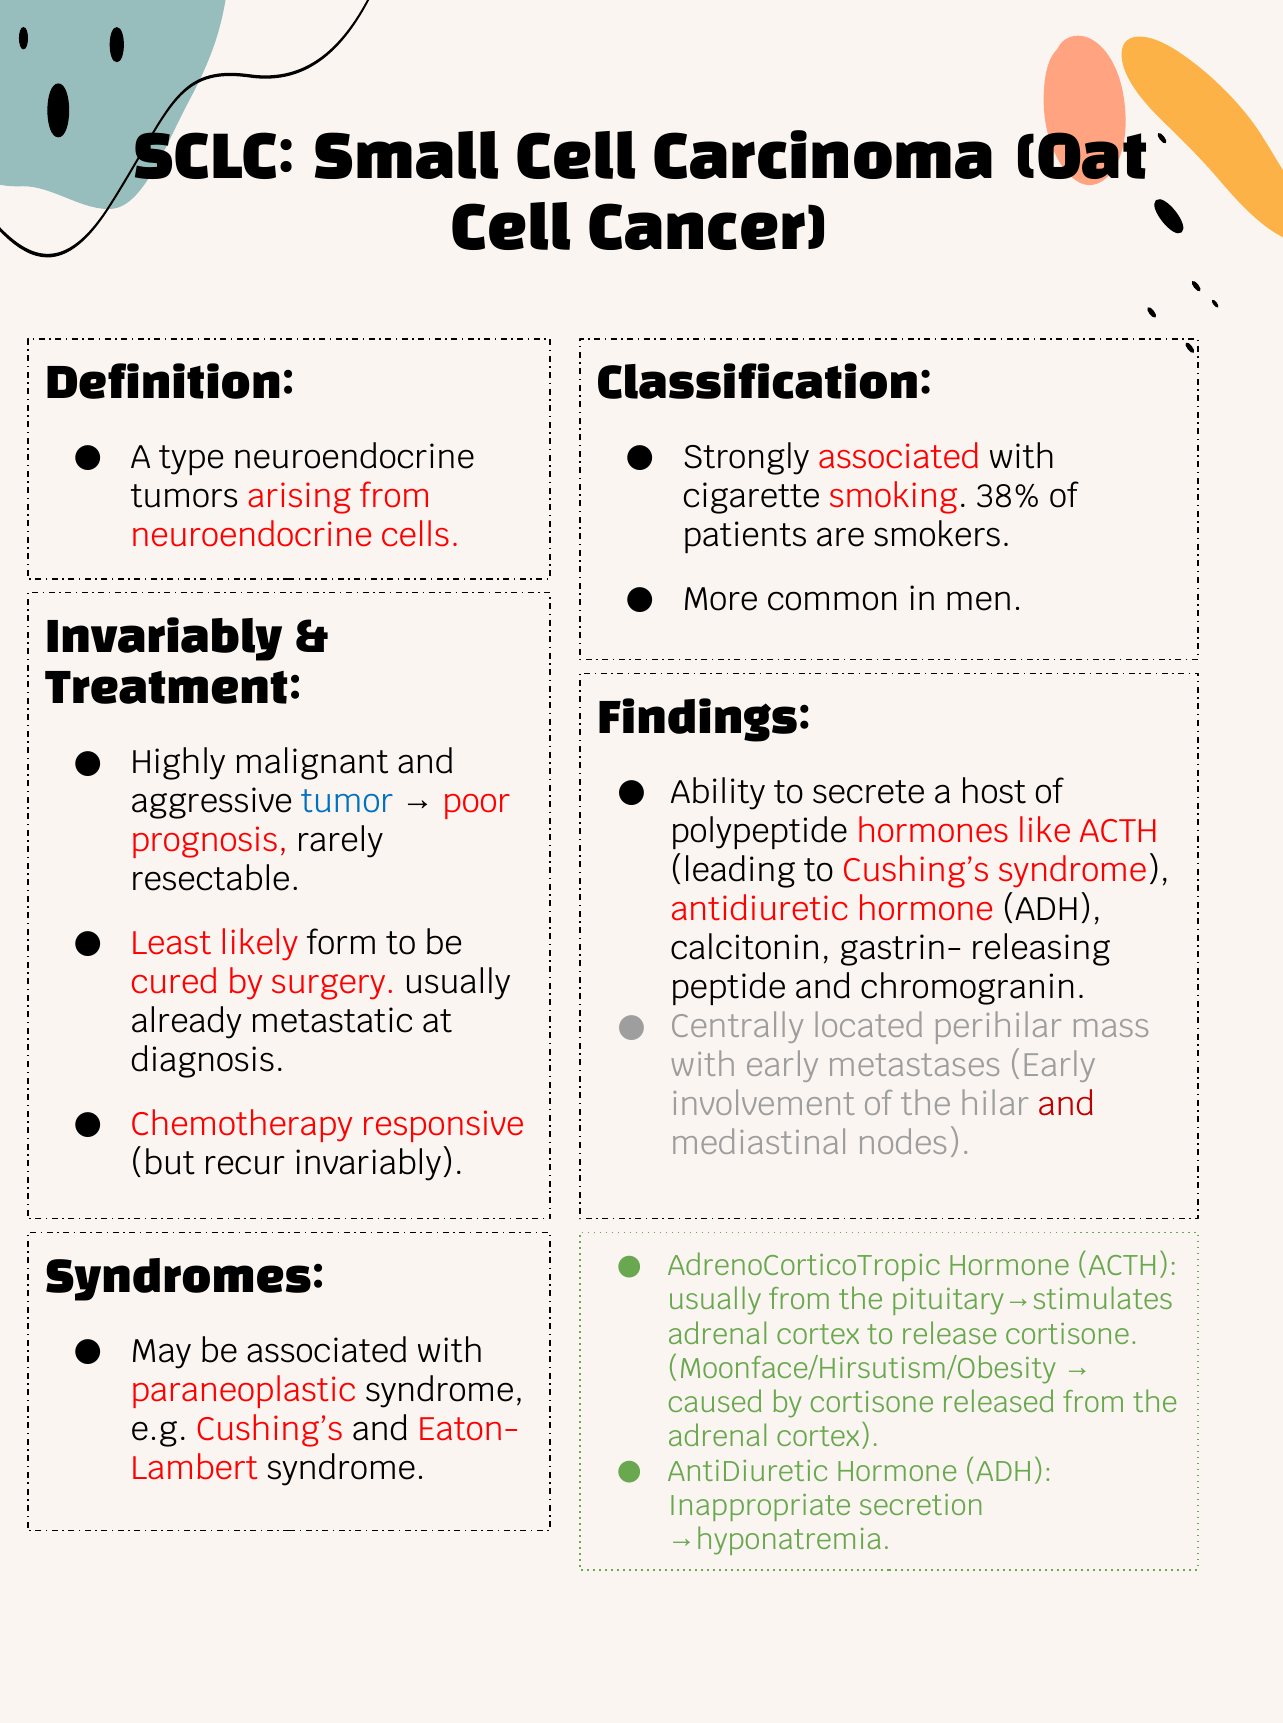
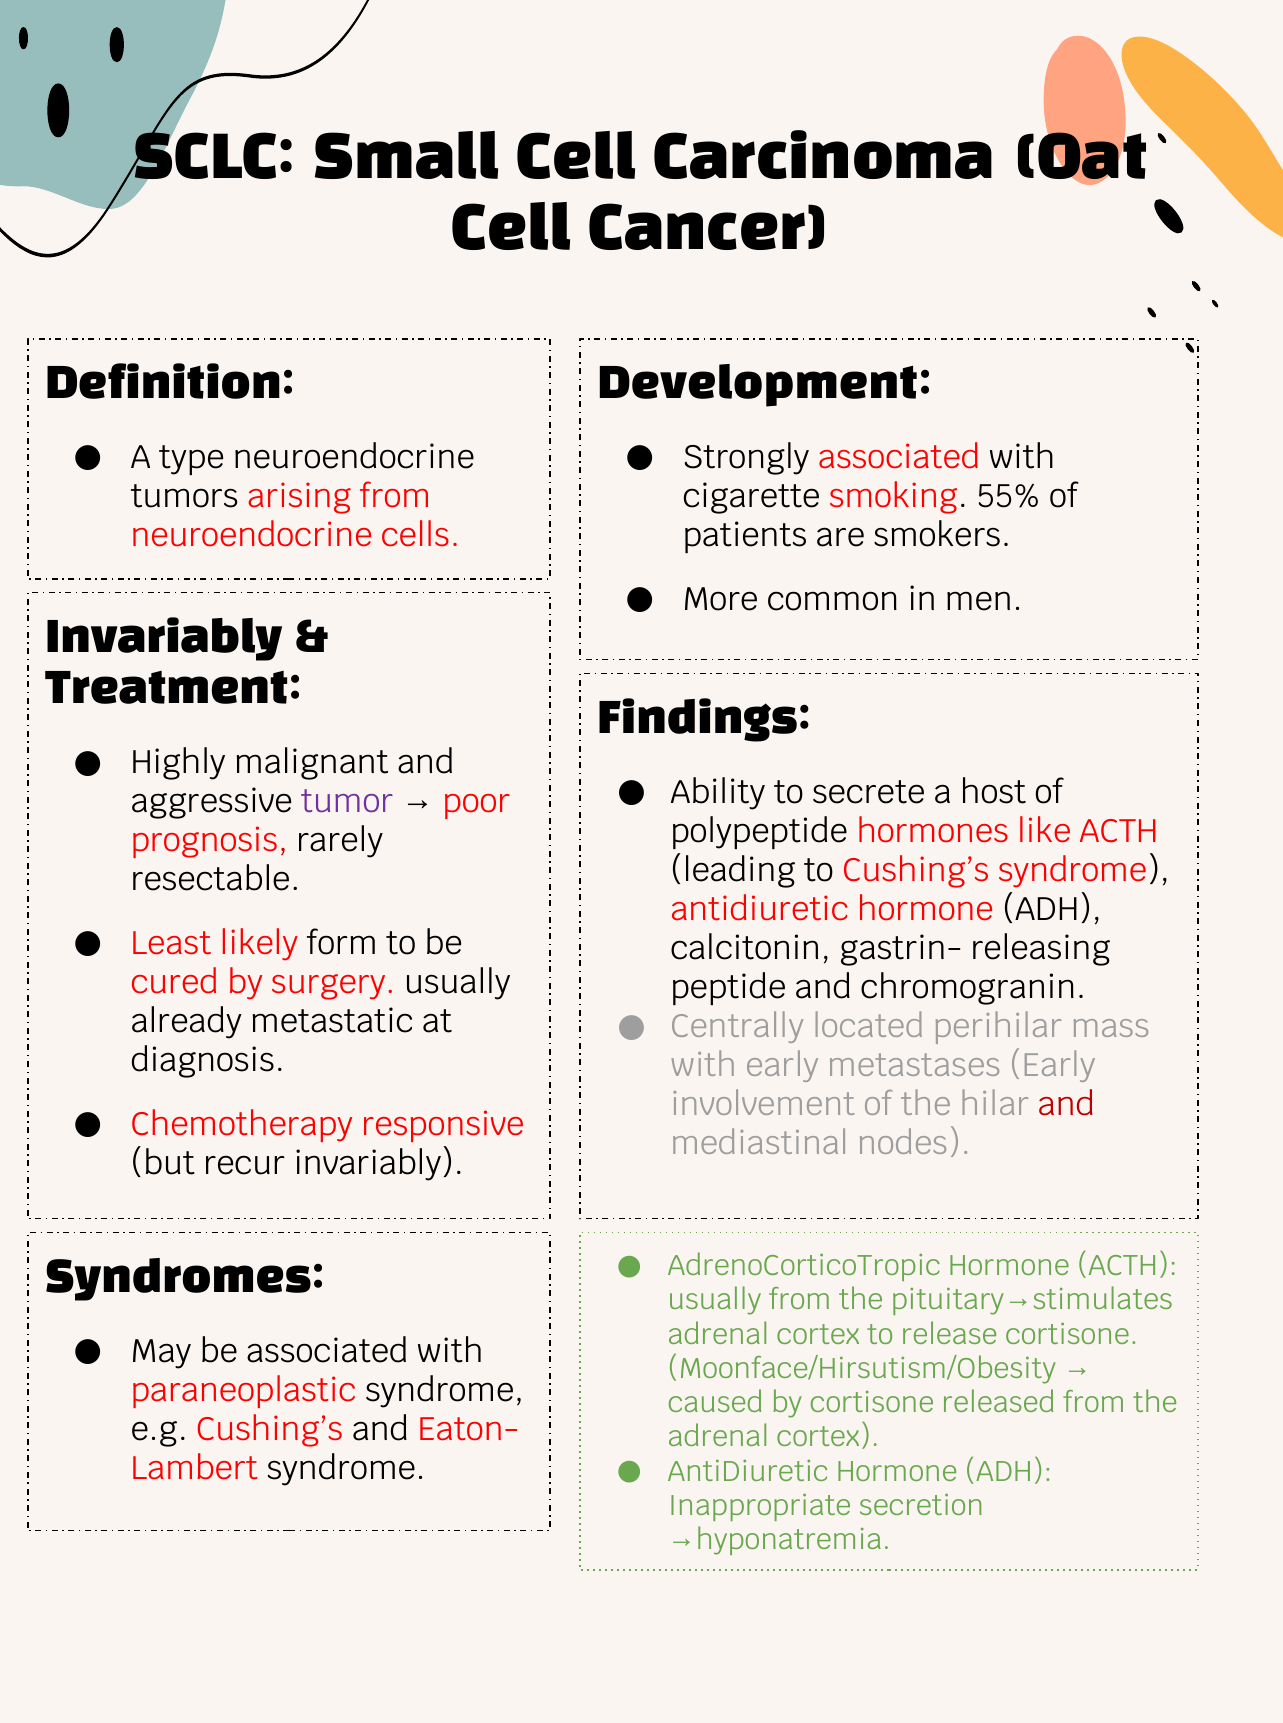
Classification: Classification -> Development
38%: 38% -> 55%
tumor colour: blue -> purple
